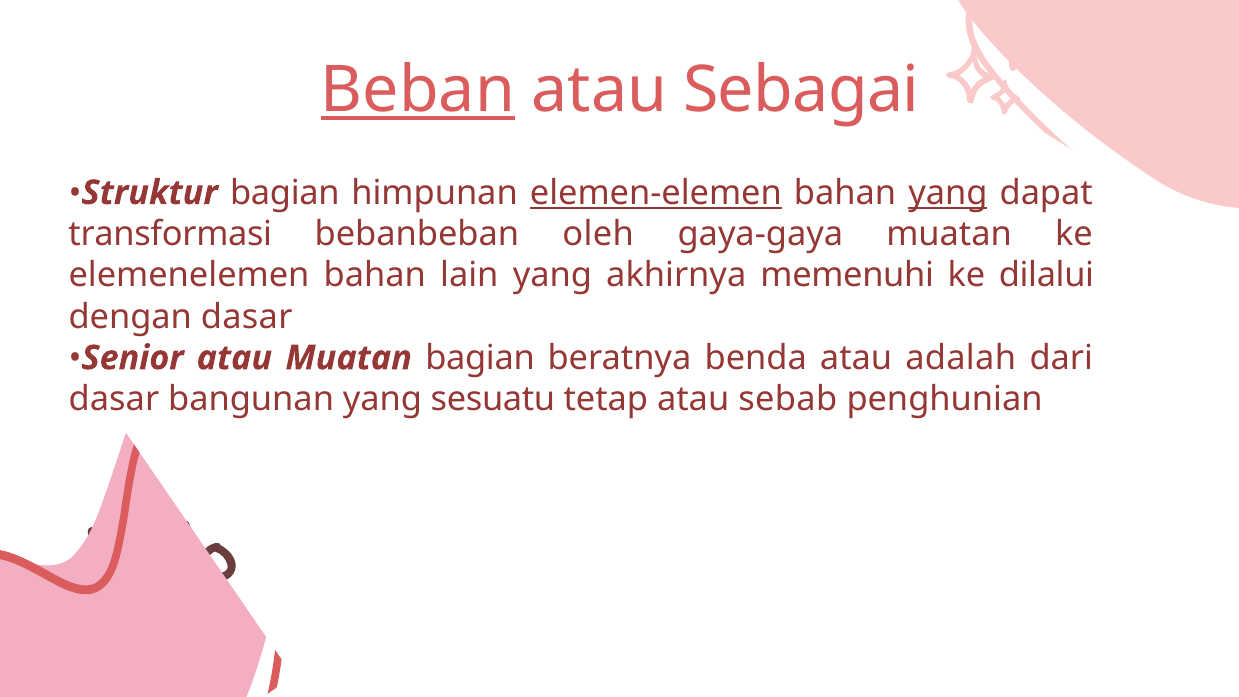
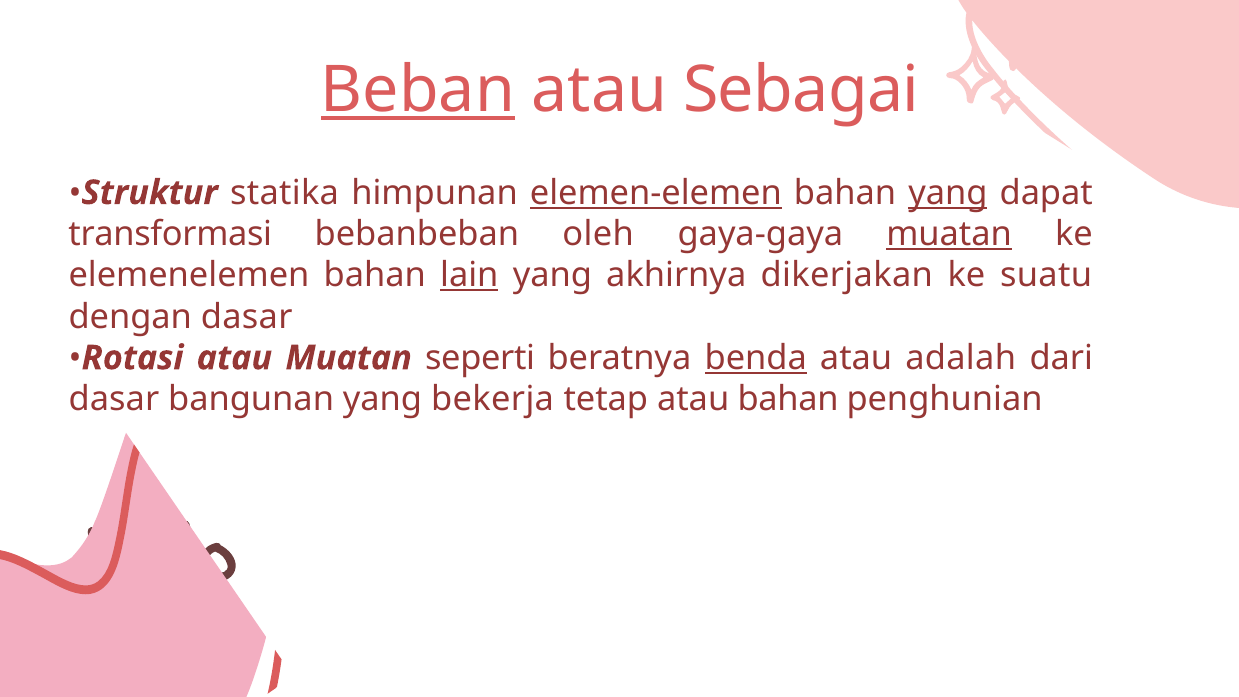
Struktur bagian: bagian -> statika
muatan at (949, 234) underline: none -> present
lain underline: none -> present
memenuhi: memenuhi -> dikerjakan
dilalui: dilalui -> suatu
Senior: Senior -> Rotasi
Muatan bagian: bagian -> seperti
benda underline: none -> present
sesuatu: sesuatu -> bekerja
atau sebab: sebab -> bahan
